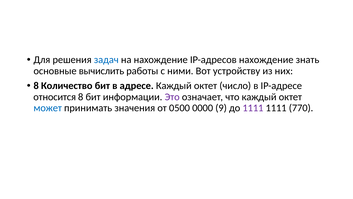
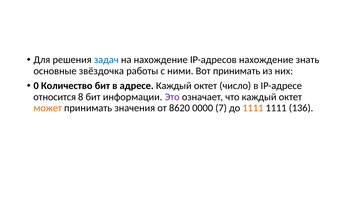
вычислить: вычислить -> звёздочка
Вот устройству: устройству -> принимать
8 at (36, 86): 8 -> 0
может colour: blue -> orange
0500: 0500 -> 8620
9: 9 -> 7
1111 at (253, 108) colour: purple -> orange
770: 770 -> 136
